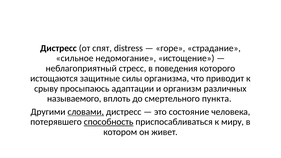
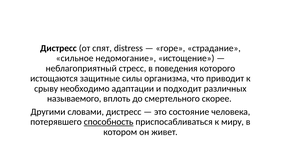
просыпаюсь: просыпаюсь -> необходимо
организм: организм -> подходит
пункта: пункта -> скорее
словами underline: present -> none
